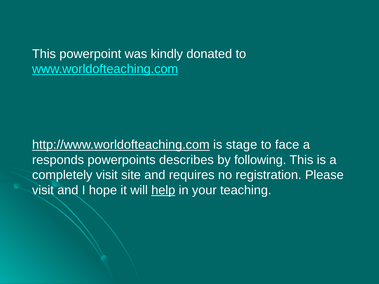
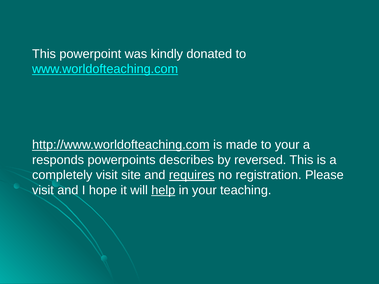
stage: stage -> made
to face: face -> your
following: following -> reversed
requires underline: none -> present
